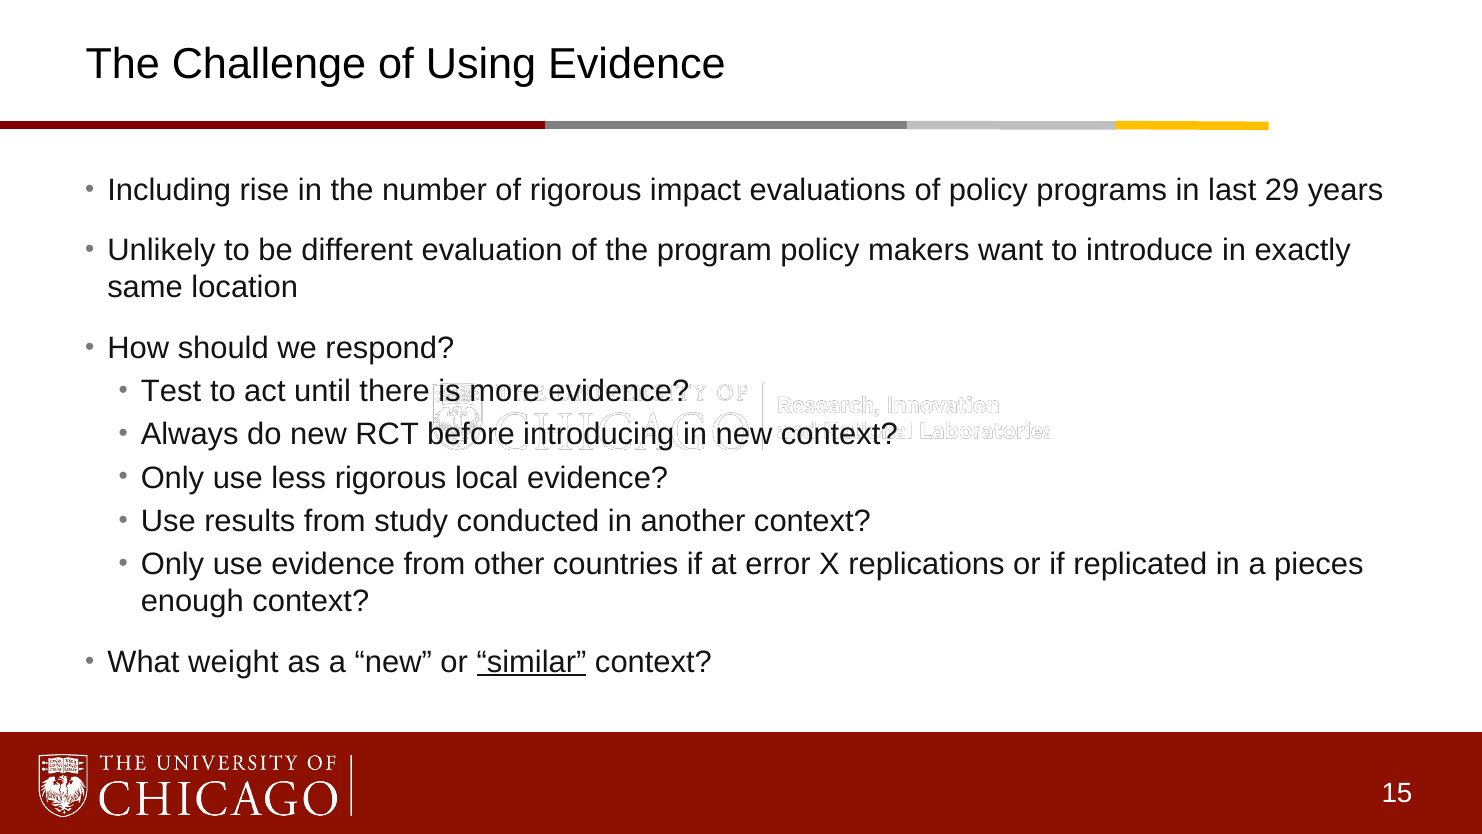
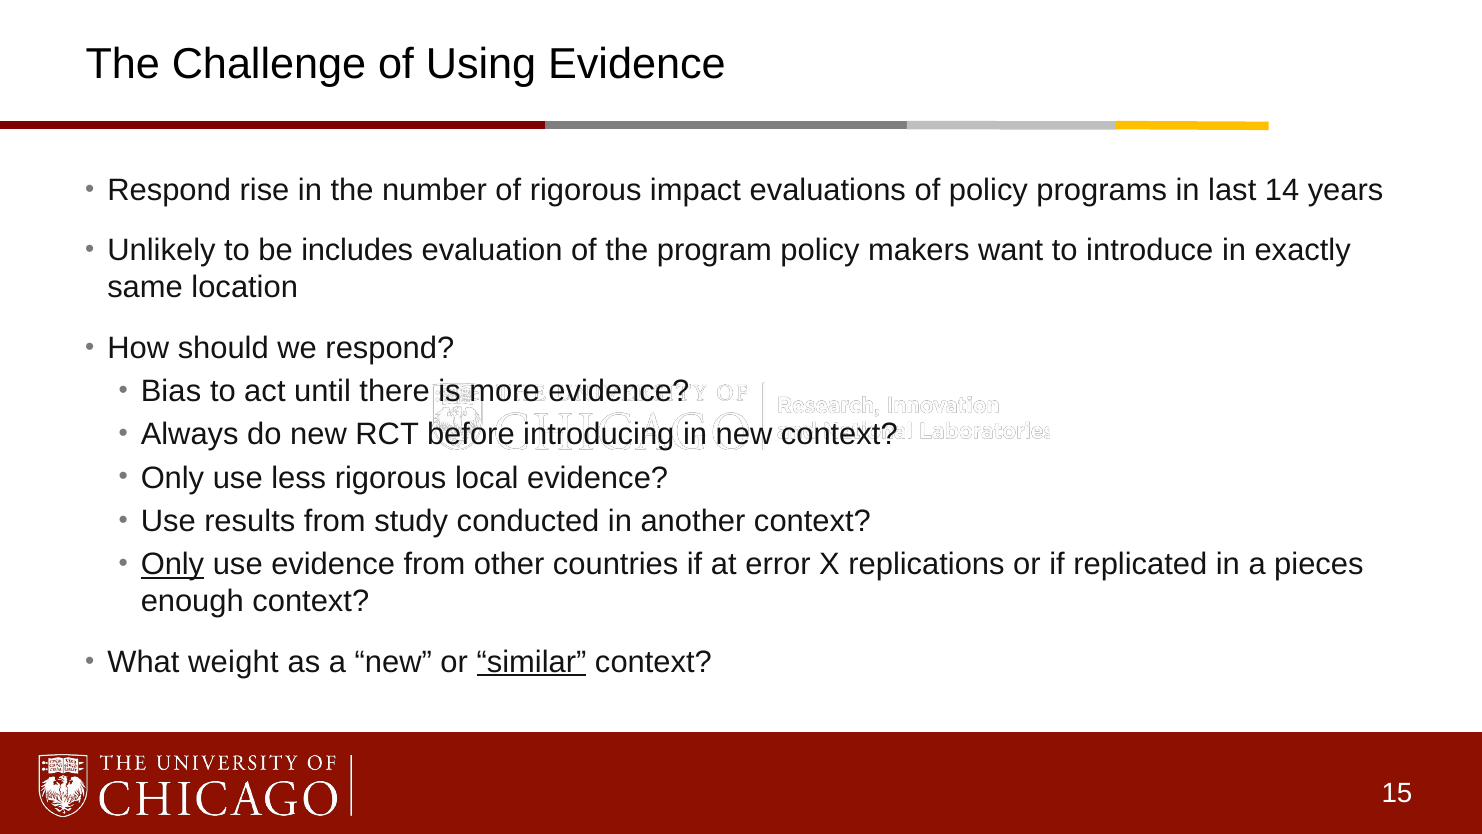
Including at (169, 190): Including -> Respond
29: 29 -> 14
different: different -> includes
Test: Test -> Bias
Only at (172, 564) underline: none -> present
